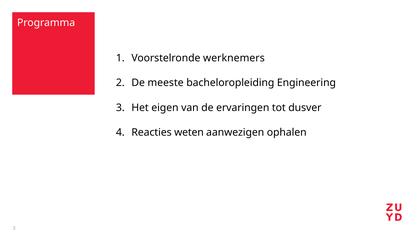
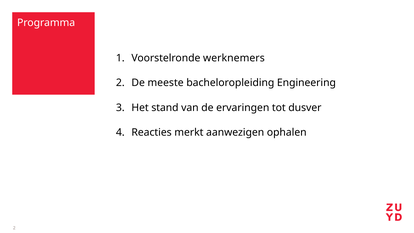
eigen: eigen -> stand
weten: weten -> merkt
